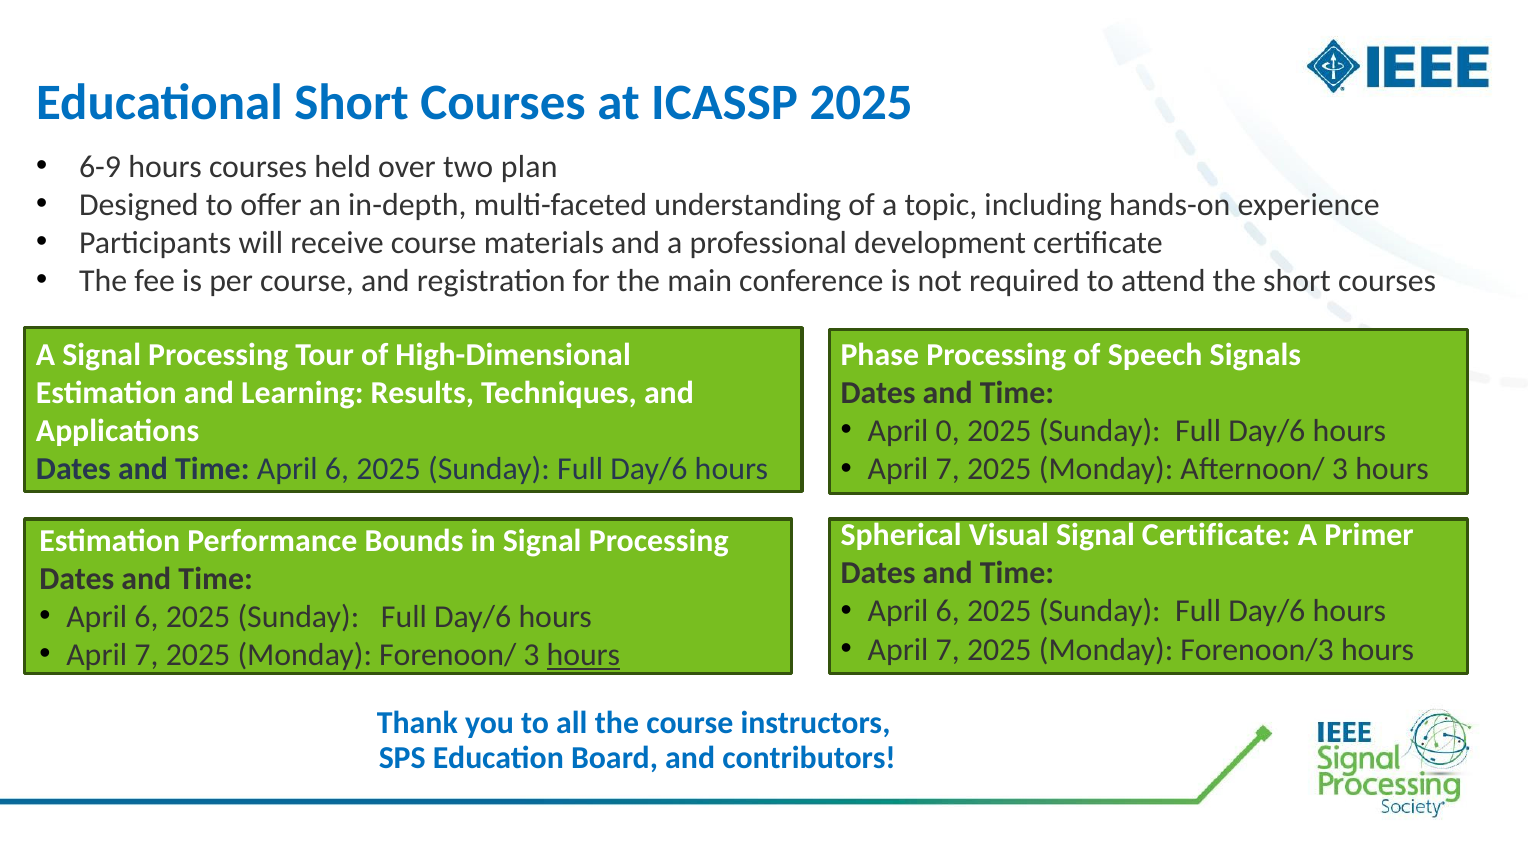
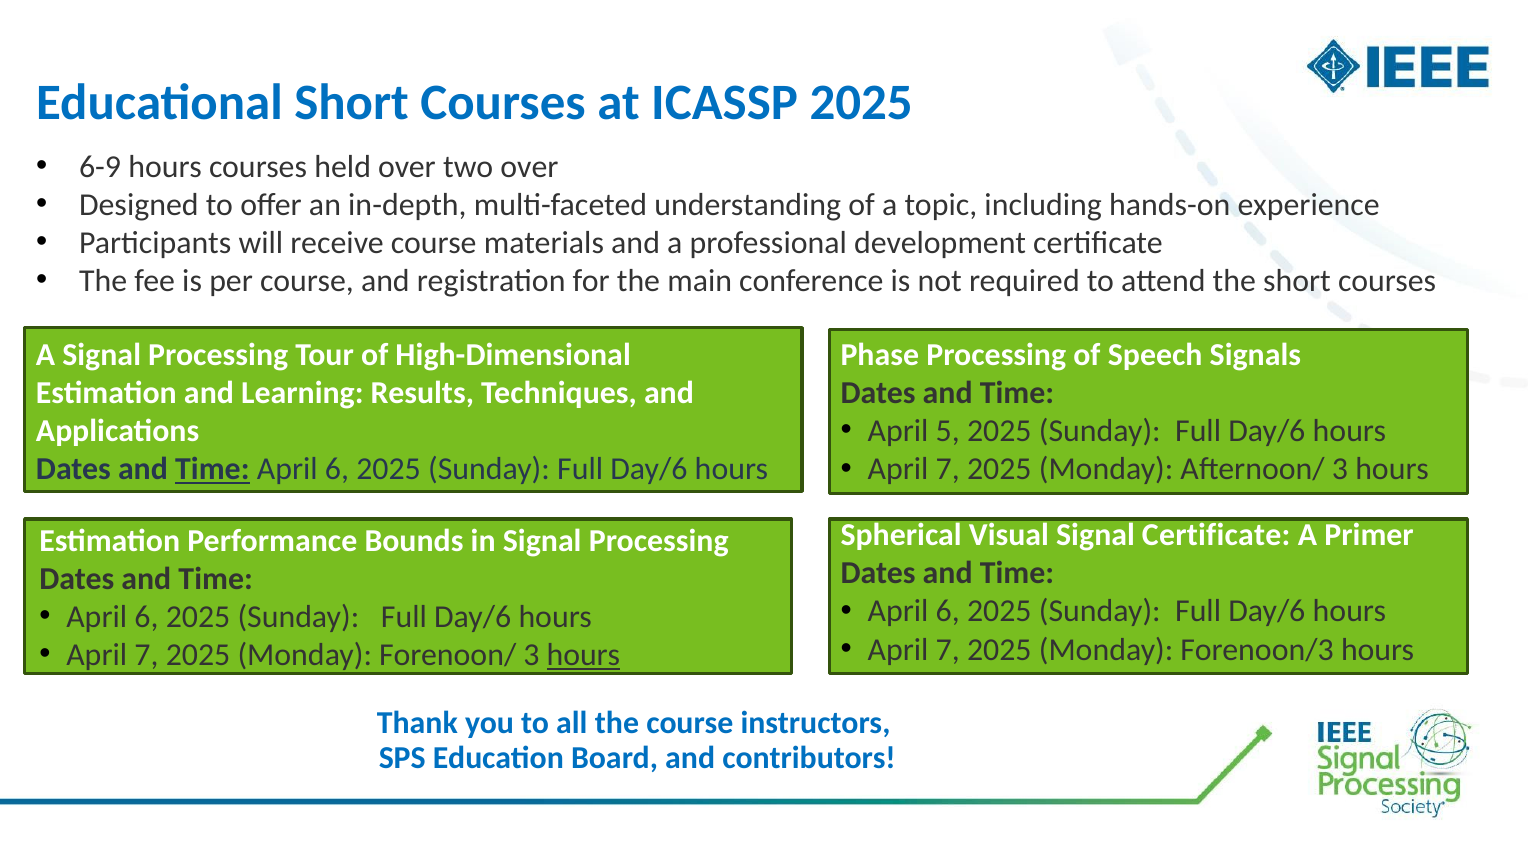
two plan: plan -> over
0: 0 -> 5
Time at (212, 469) underline: none -> present
